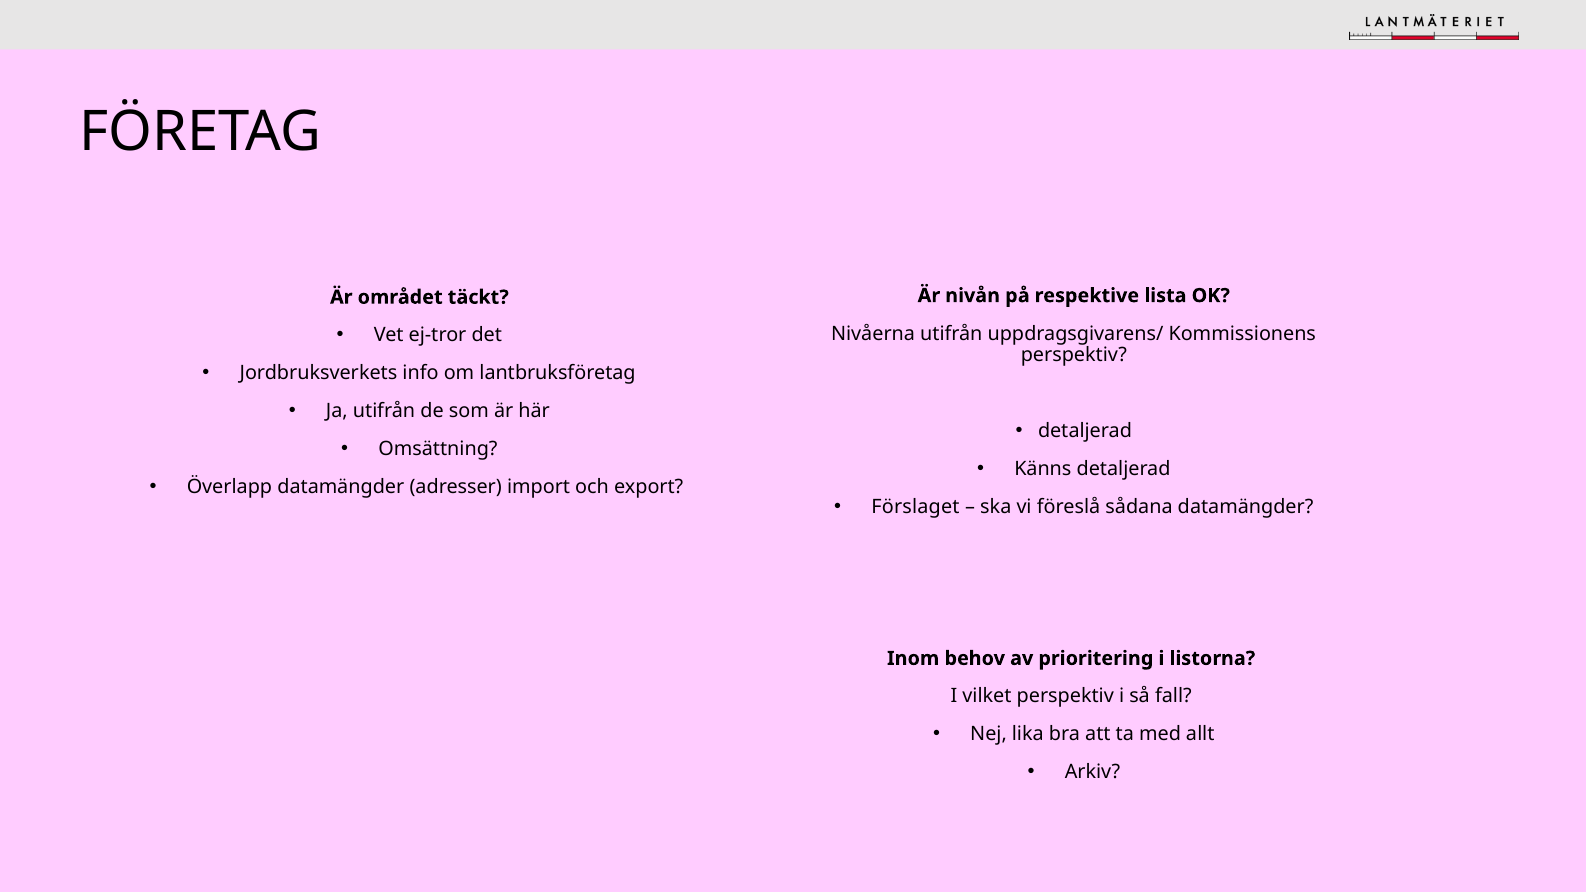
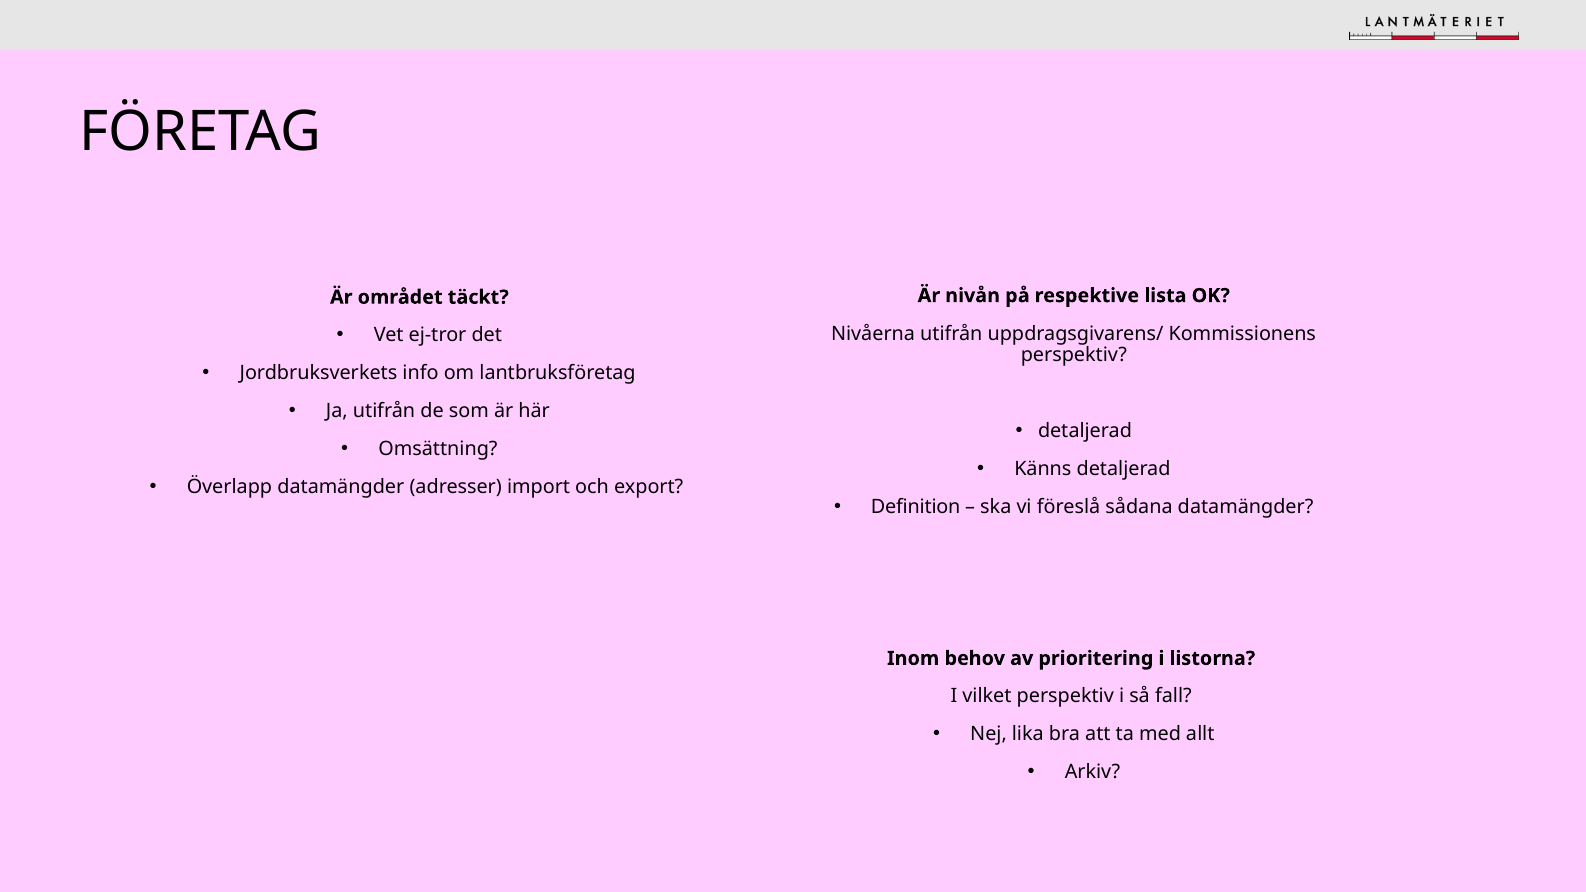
Förslaget: Förslaget -> Definition
